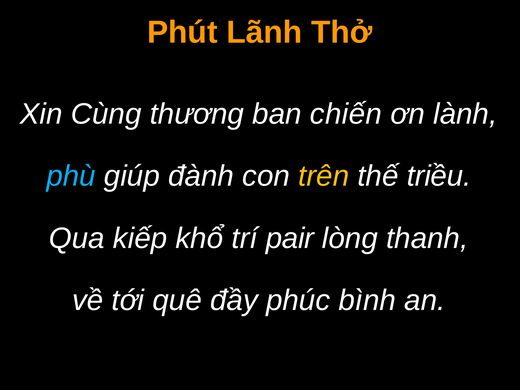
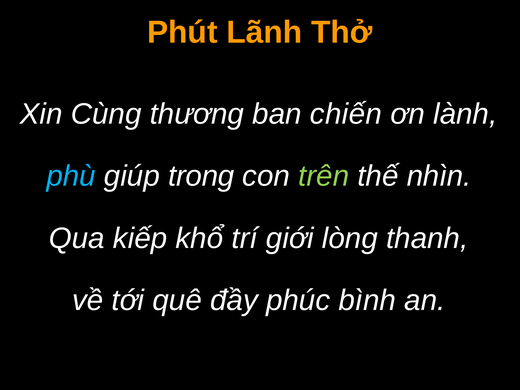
đành: đành -> trong
trên colour: yellow -> light green
triều: triều -> nhìn
pair: pair -> giới
